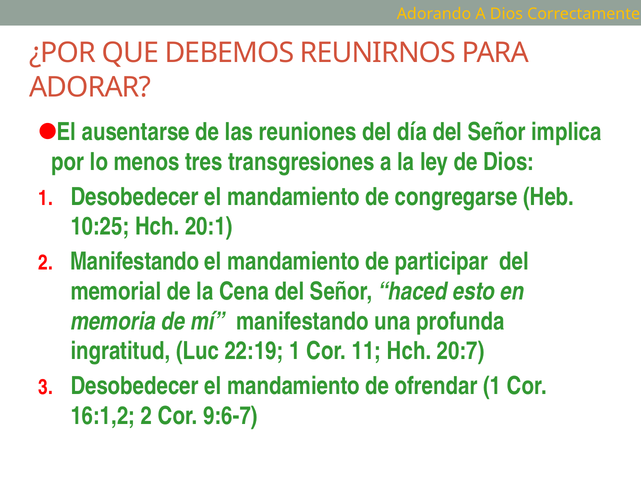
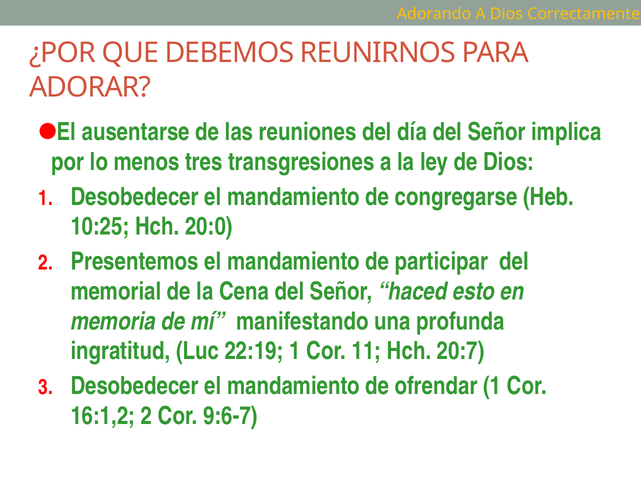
20:1: 20:1 -> 20:0
2 Manifestando: Manifestando -> Presentemos
